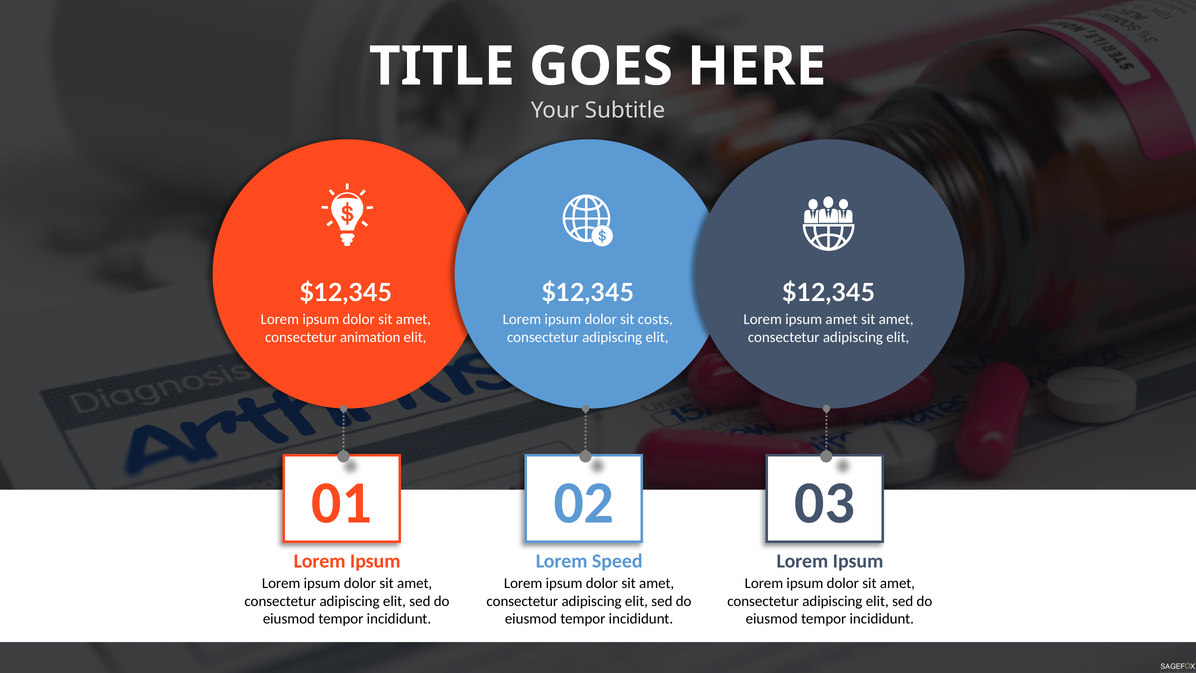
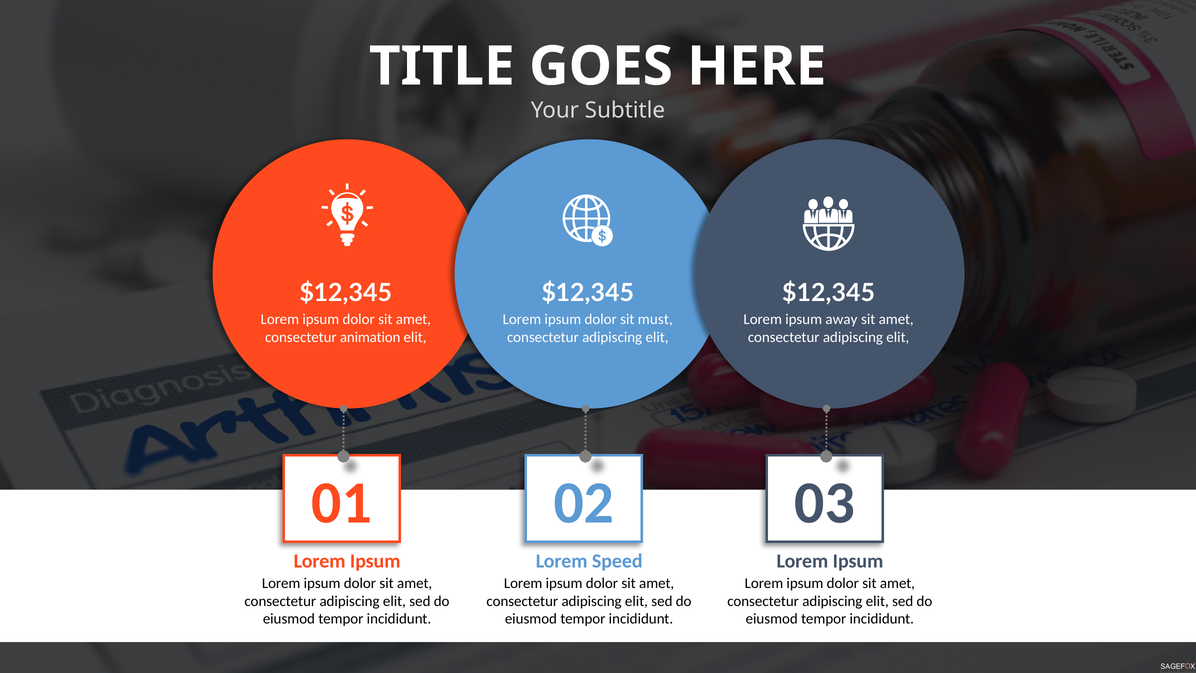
costs: costs -> must
ipsum amet: amet -> away
